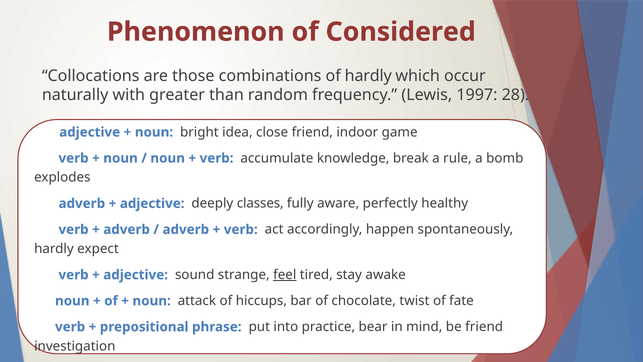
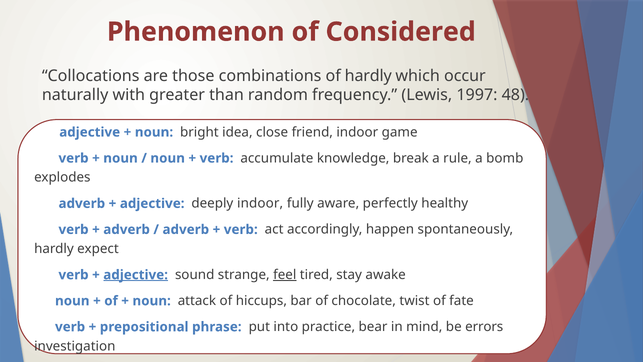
28: 28 -> 48
deeply classes: classes -> indoor
adjective at (136, 275) underline: none -> present
be friend: friend -> errors
